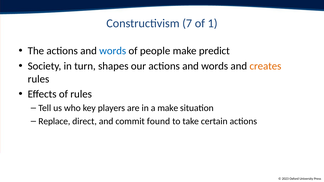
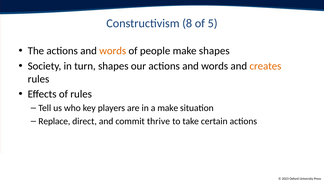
7: 7 -> 8
1: 1 -> 5
words at (113, 51) colour: blue -> orange
make predict: predict -> shapes
found: found -> thrive
